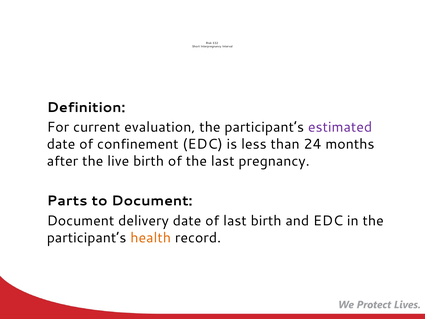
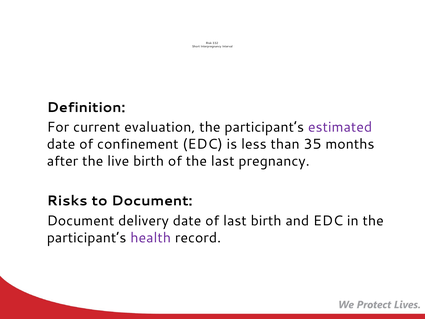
24: 24 -> 35
Parts: Parts -> Risks
health colour: orange -> purple
